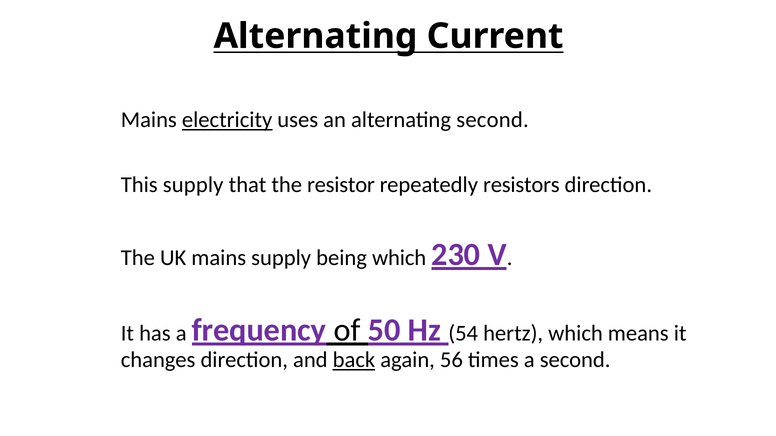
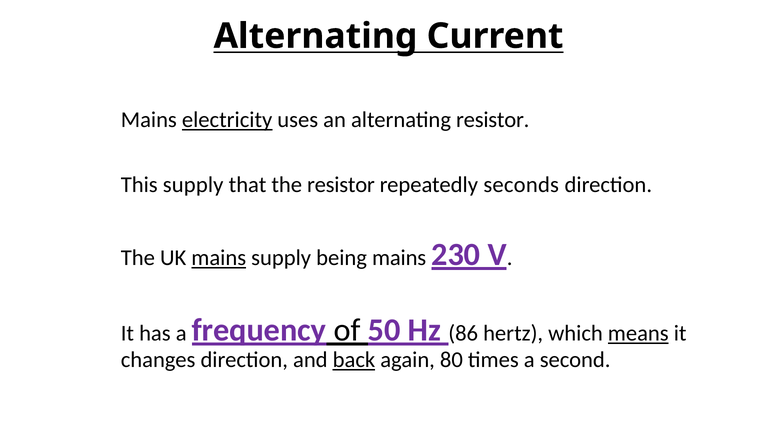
alternating second: second -> resistor
resistors: resistors -> seconds
mains at (219, 258) underline: none -> present
being which: which -> mains
54: 54 -> 86
means underline: none -> present
56: 56 -> 80
